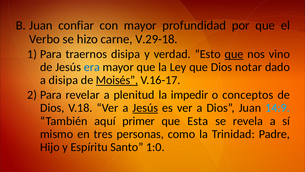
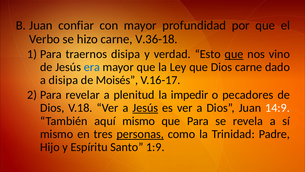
V.29-18: V.29-18 -> V.36-18
Dios notar: notar -> carne
Moisés underline: present -> none
conceptos: conceptos -> pecadores
14:9 colour: light blue -> white
aquí primer: primer -> mismo
que Esta: Esta -> Para
personas underline: none -> present
1:0: 1:0 -> 1:9
